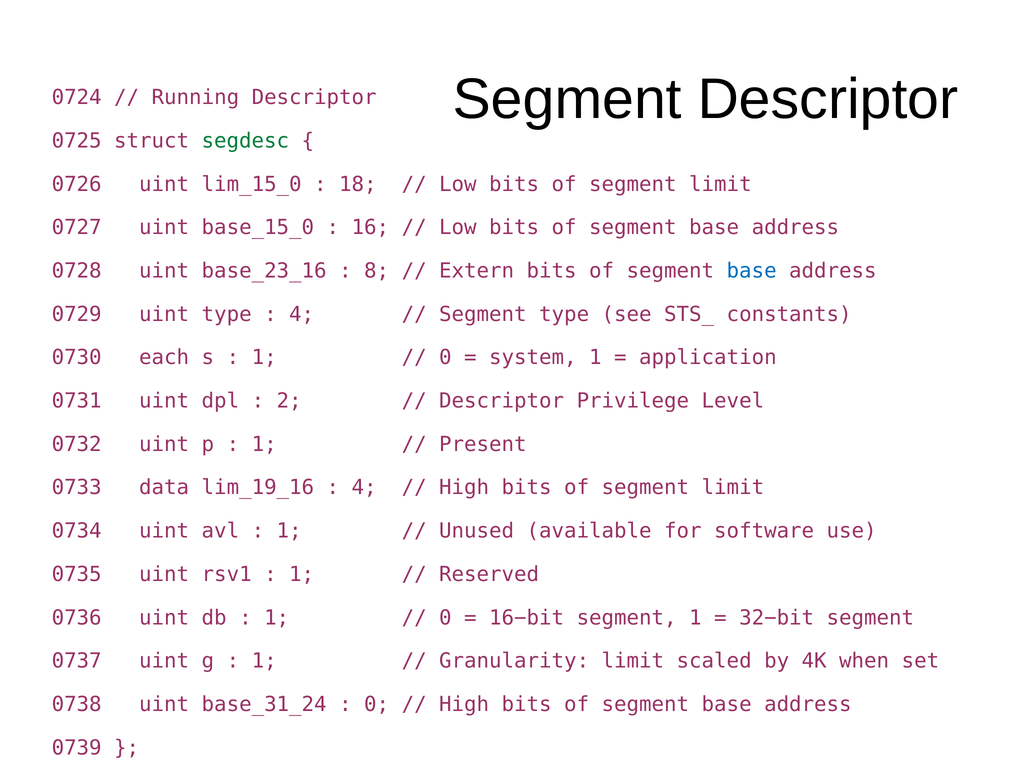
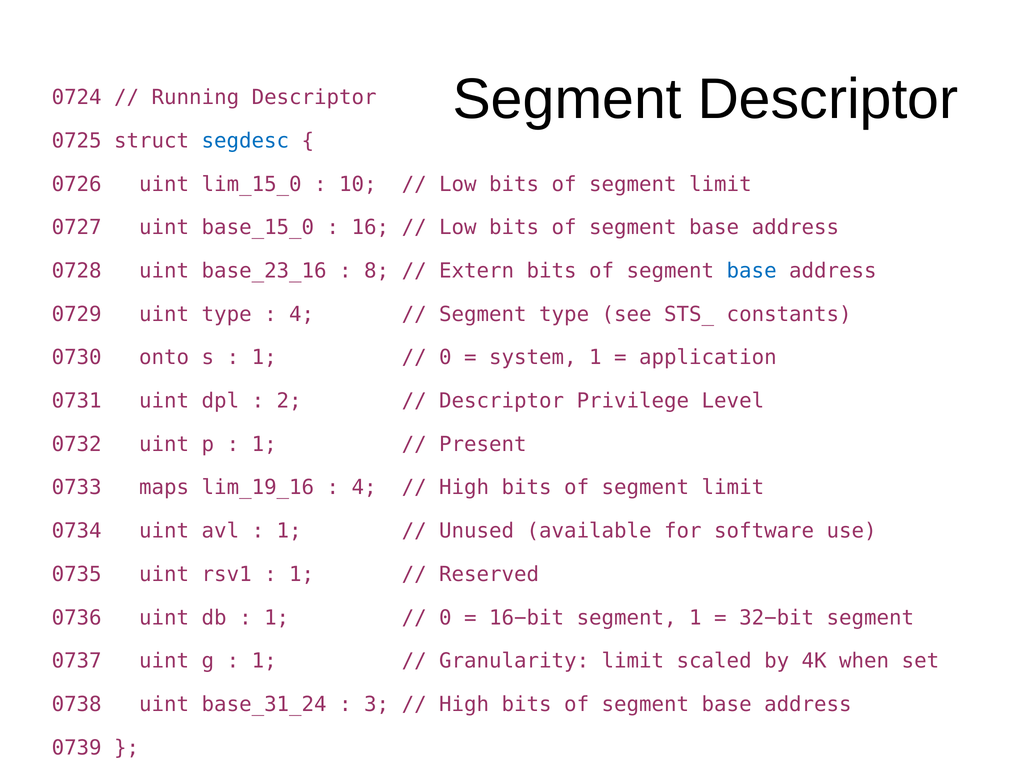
segdesc colour: green -> blue
18: 18 -> 10
each: each -> onto
data: data -> maps
0 at (377, 705): 0 -> 3
